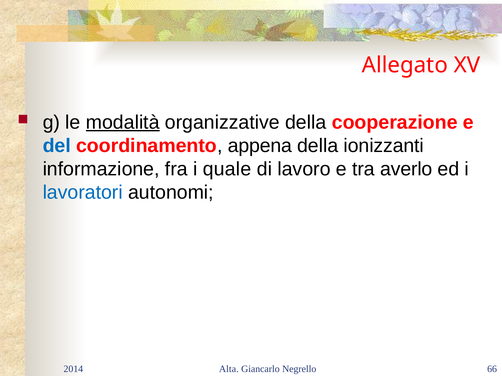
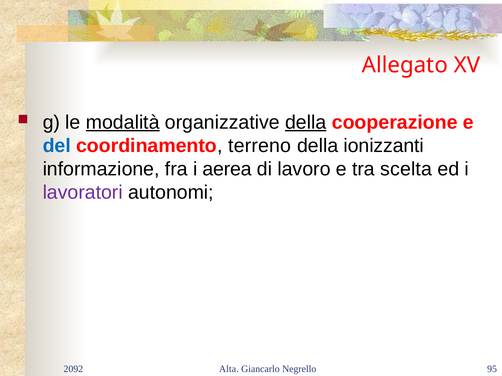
della at (306, 122) underline: none -> present
appena: appena -> terreno
quale: quale -> aerea
averlo: averlo -> scelta
lavoratori colour: blue -> purple
2014: 2014 -> 2092
66: 66 -> 95
